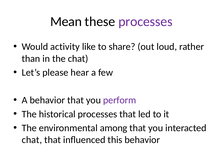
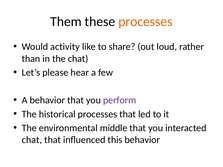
Mean: Mean -> Them
processes at (145, 22) colour: purple -> orange
among: among -> middle
